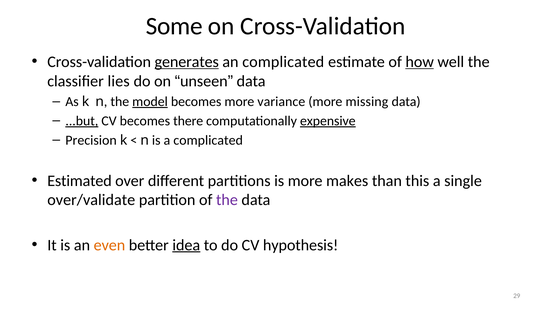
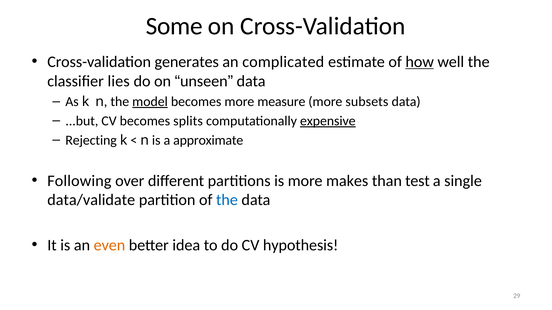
generates underline: present -> none
variance: variance -> measure
missing: missing -> subsets
...but underline: present -> none
there: there -> splits
Precision: Precision -> Rejecting
a complicated: complicated -> approximate
Estimated: Estimated -> Following
this: this -> test
over/validate: over/validate -> data/validate
the at (227, 200) colour: purple -> blue
idea underline: present -> none
